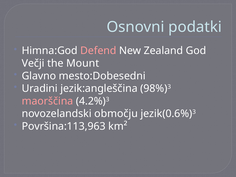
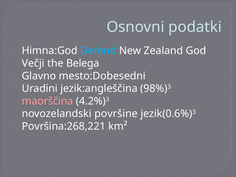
Defend colour: pink -> light blue
Mount: Mount -> Belega
območju: območju -> površine
Površina:113,963: Površina:113,963 -> Površina:268,221
